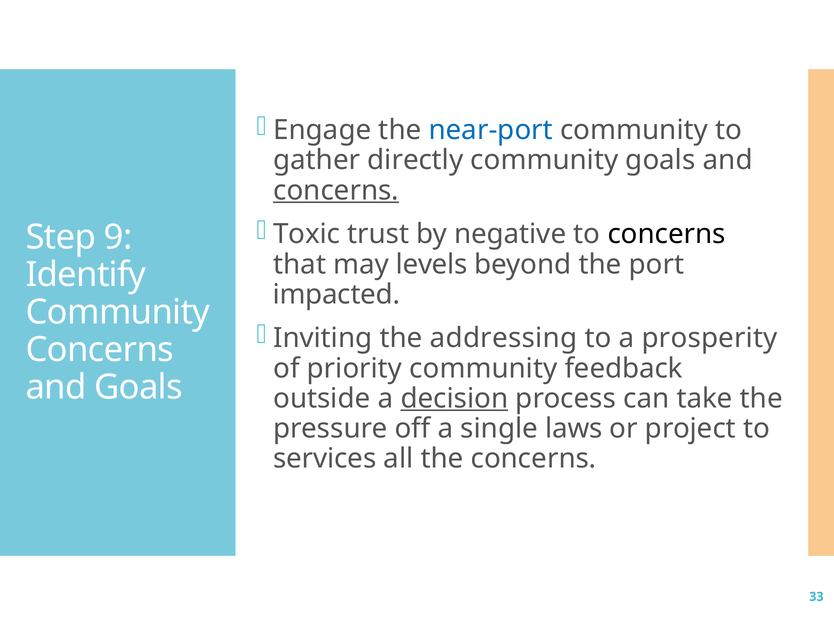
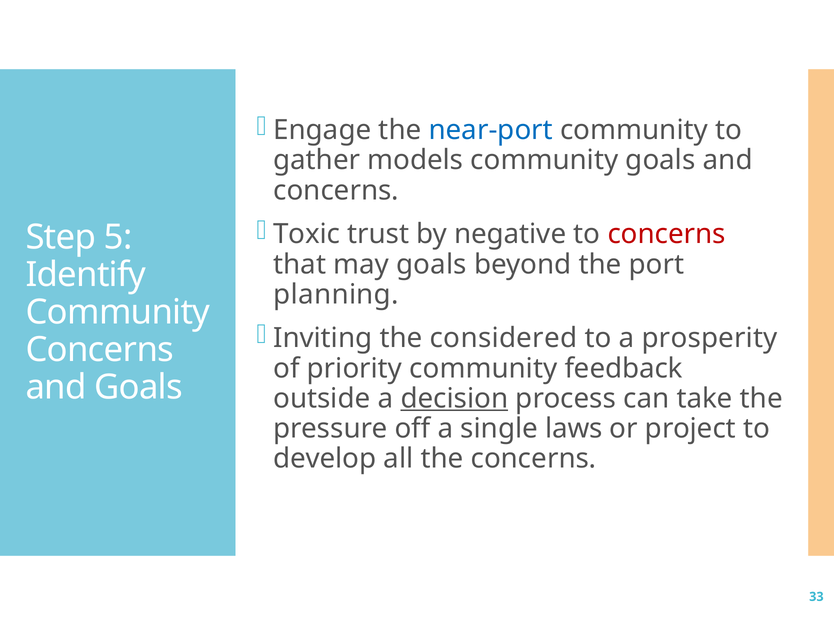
directly: directly -> models
concerns at (336, 190) underline: present -> none
concerns at (667, 234) colour: black -> red
9: 9 -> 5
may levels: levels -> goals
impacted: impacted -> planning
addressing: addressing -> considered
services: services -> develop
